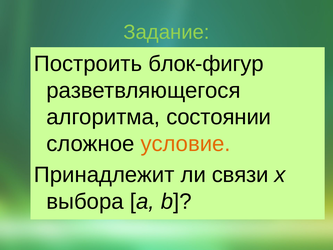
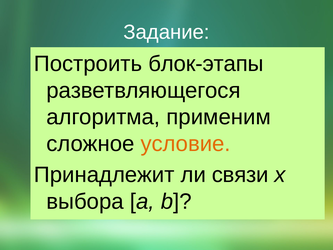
Задание colour: light green -> white
блок-фигур: блок-фигур -> блок-этапы
состоянии: состоянии -> пpименим
